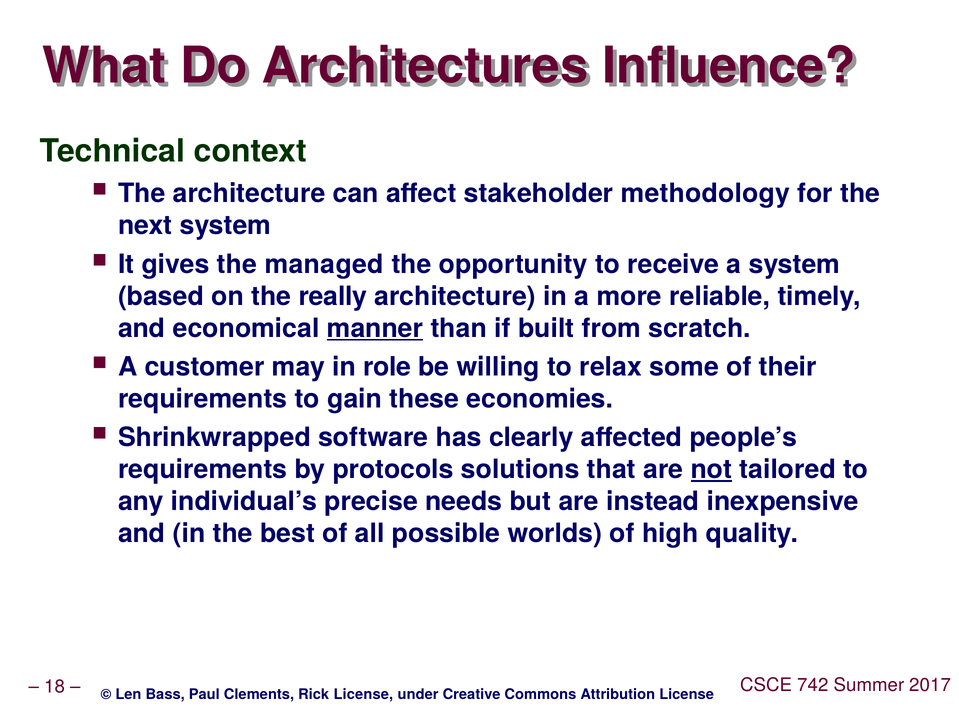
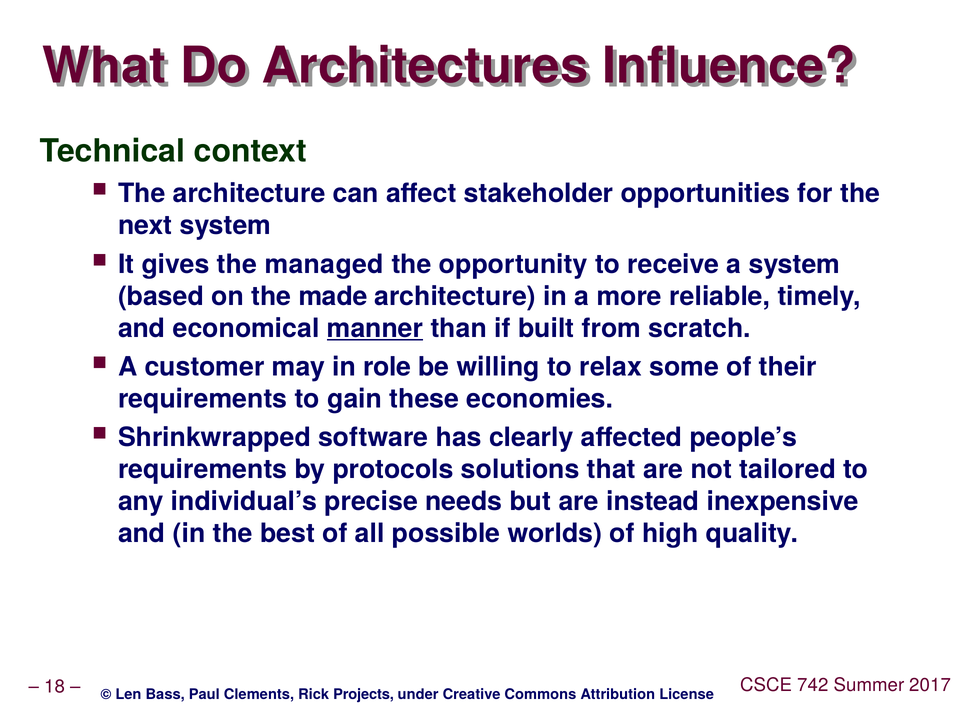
methodology: methodology -> opportunities
really: really -> made
not underline: present -> none
Rick License: License -> Projects
